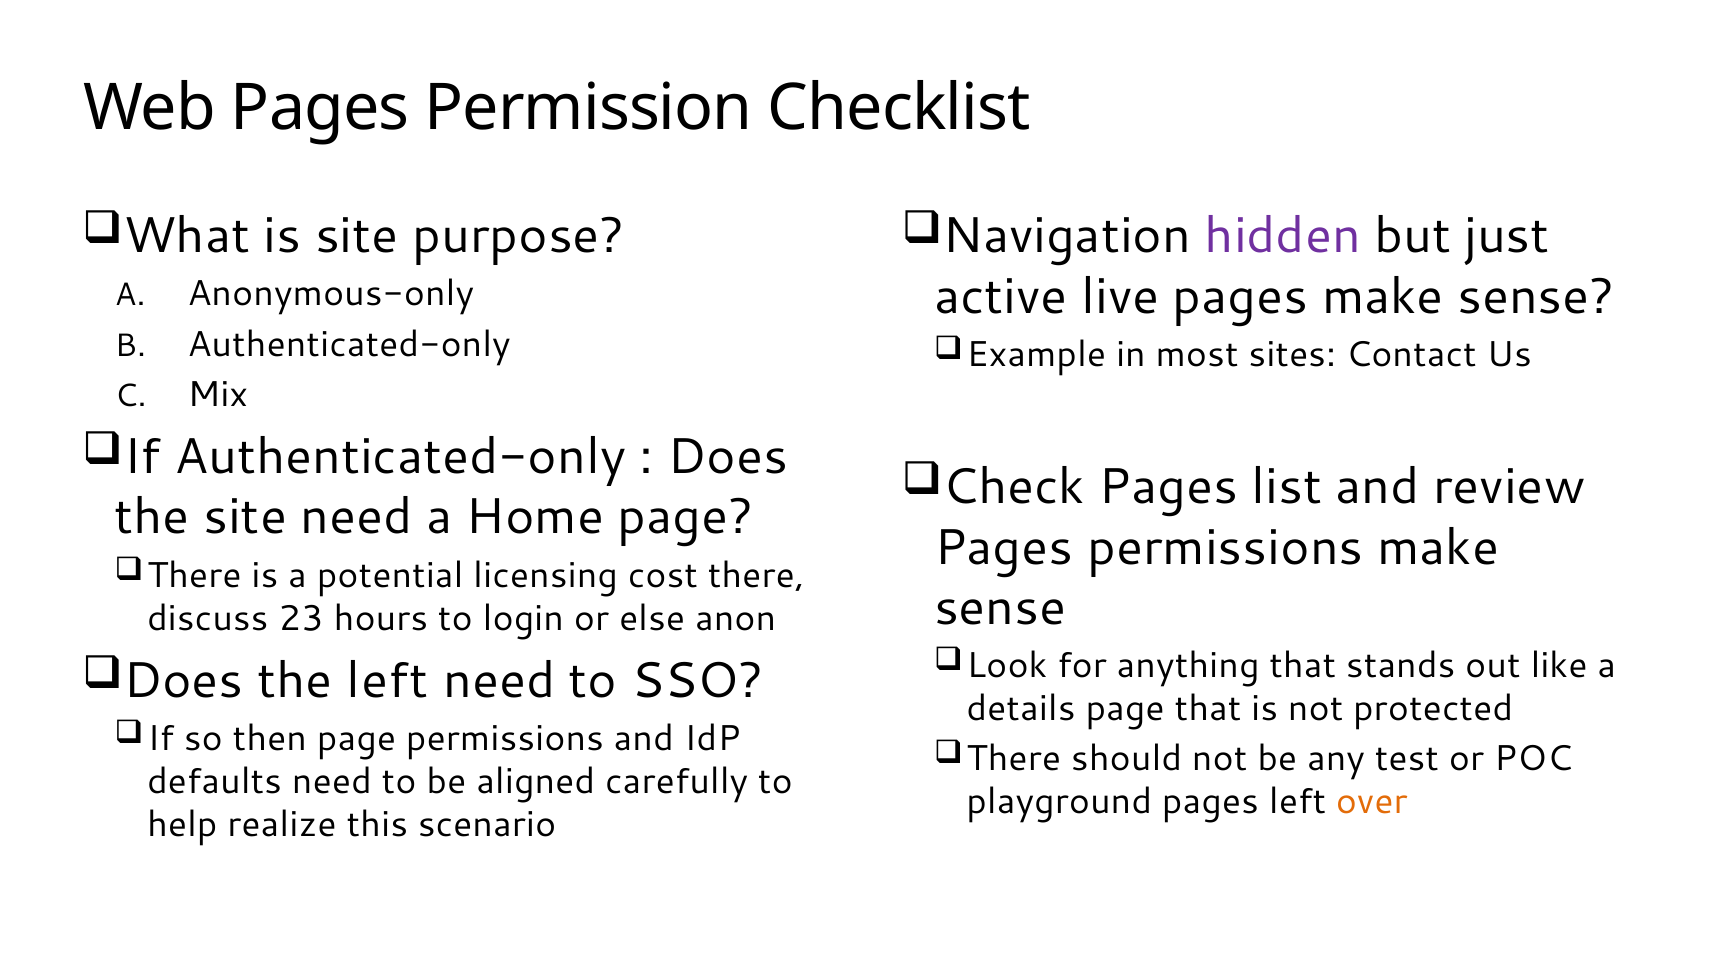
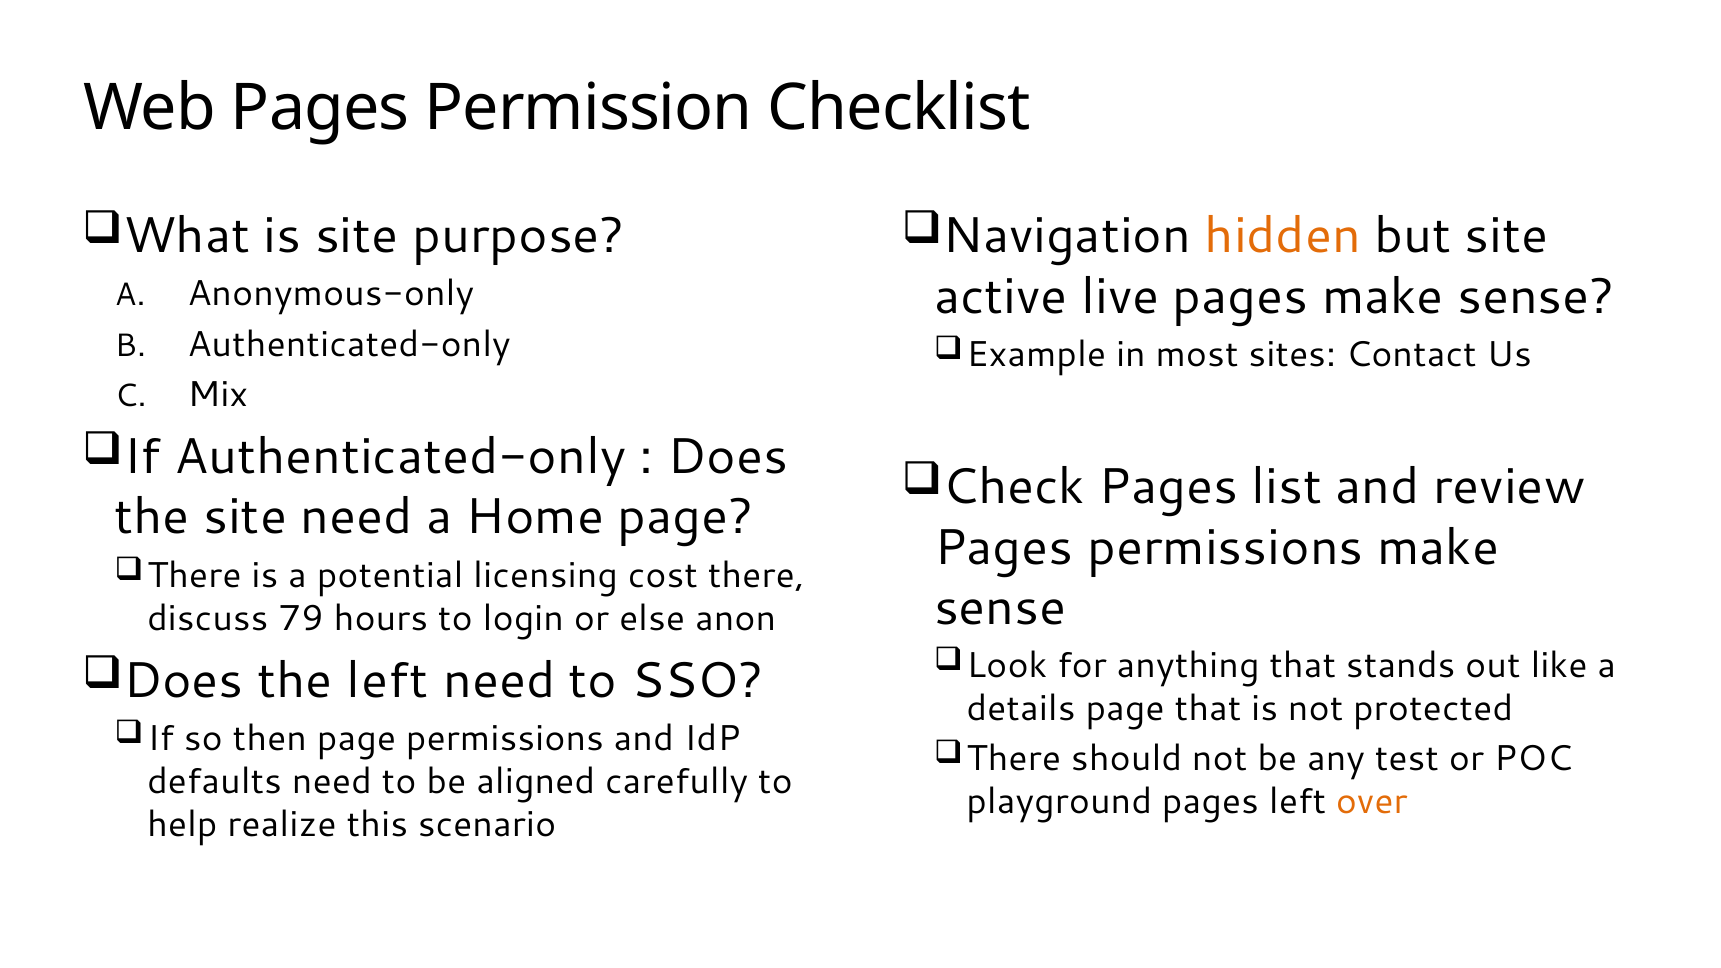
hidden colour: purple -> orange
but just: just -> site
23: 23 -> 79
